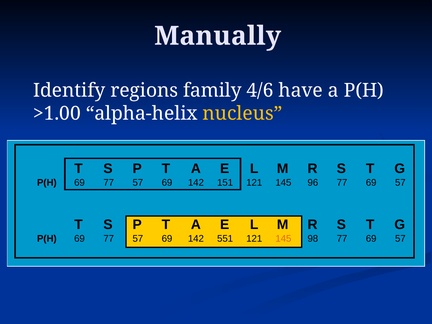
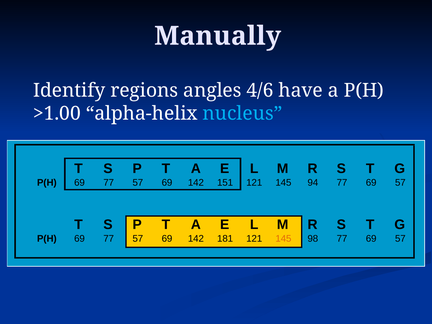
family: family -> angles
nucleus colour: yellow -> light blue
96: 96 -> 94
551: 551 -> 181
